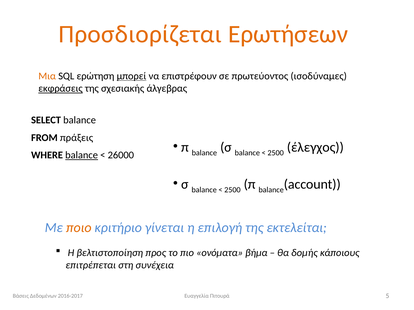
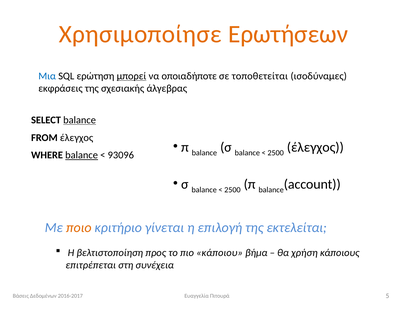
Προσδιορίζεται: Προσδιορίζεται -> Χρησιμοποίησε
Μια colour: orange -> blue
επιστρέφουν: επιστρέφουν -> οποιαδήποτε
πρωτεύοντος: πρωτεύοντος -> τοποθετείται
εκφράσεις underline: present -> none
balance at (80, 120) underline: none -> present
FROM πράξεις: πράξεις -> έλεγχος
26000: 26000 -> 93096
ονόματα: ονόματα -> κάποιου
δομής: δομής -> χρήση
